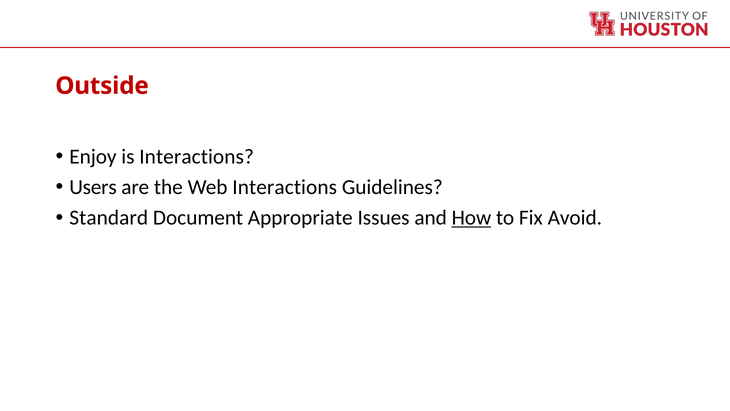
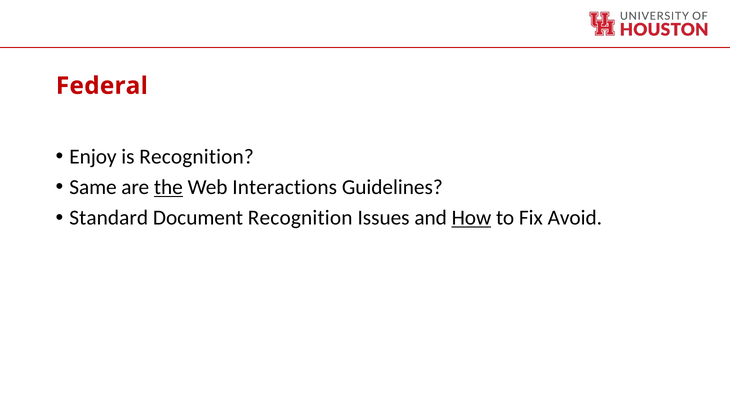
Outside: Outside -> Federal
is Interactions: Interactions -> Recognition
Users: Users -> Same
the underline: none -> present
Document Appropriate: Appropriate -> Recognition
